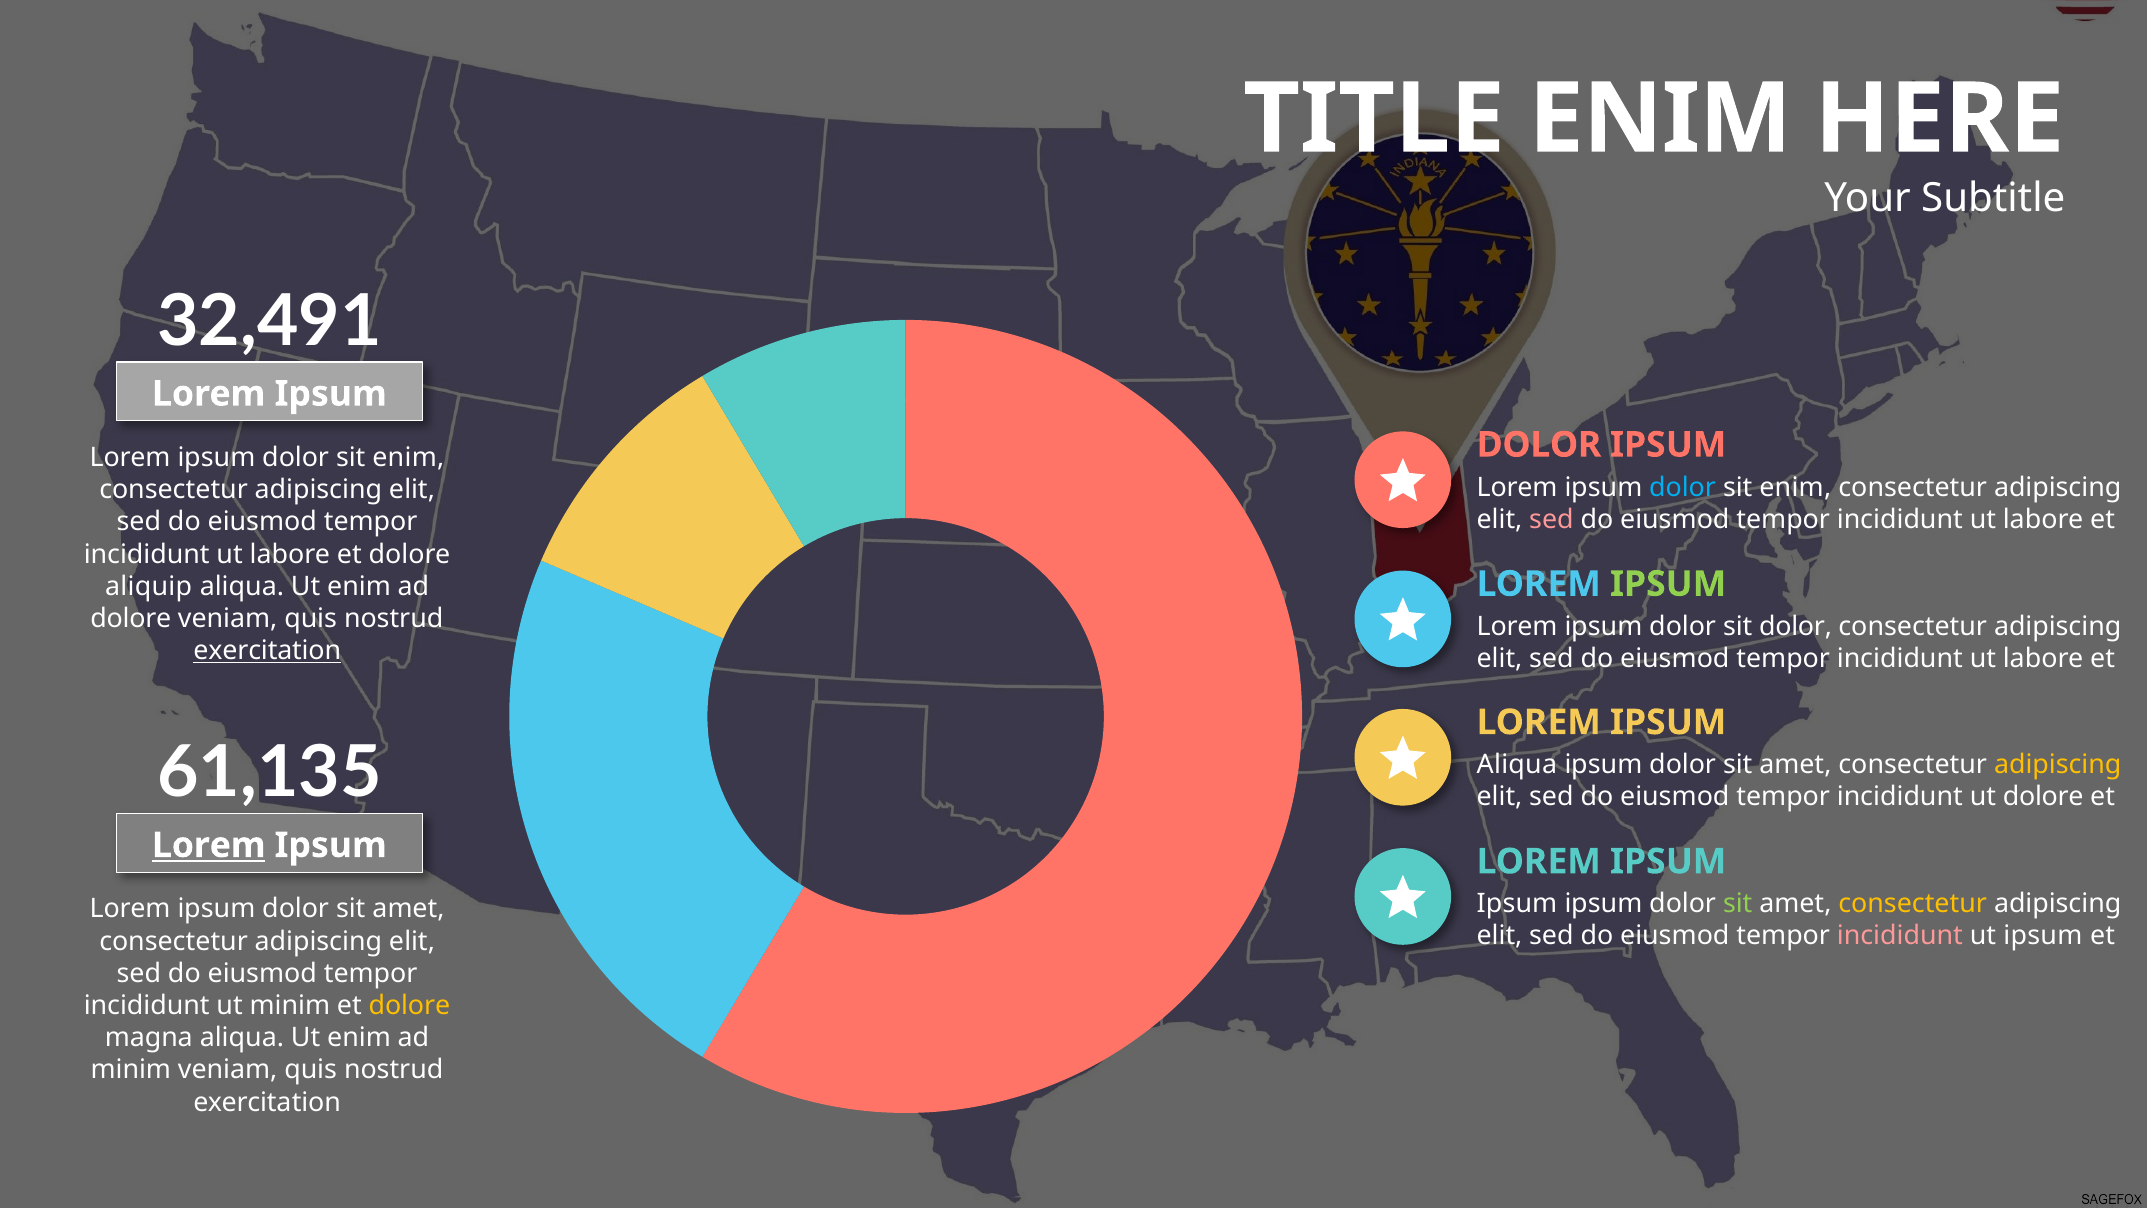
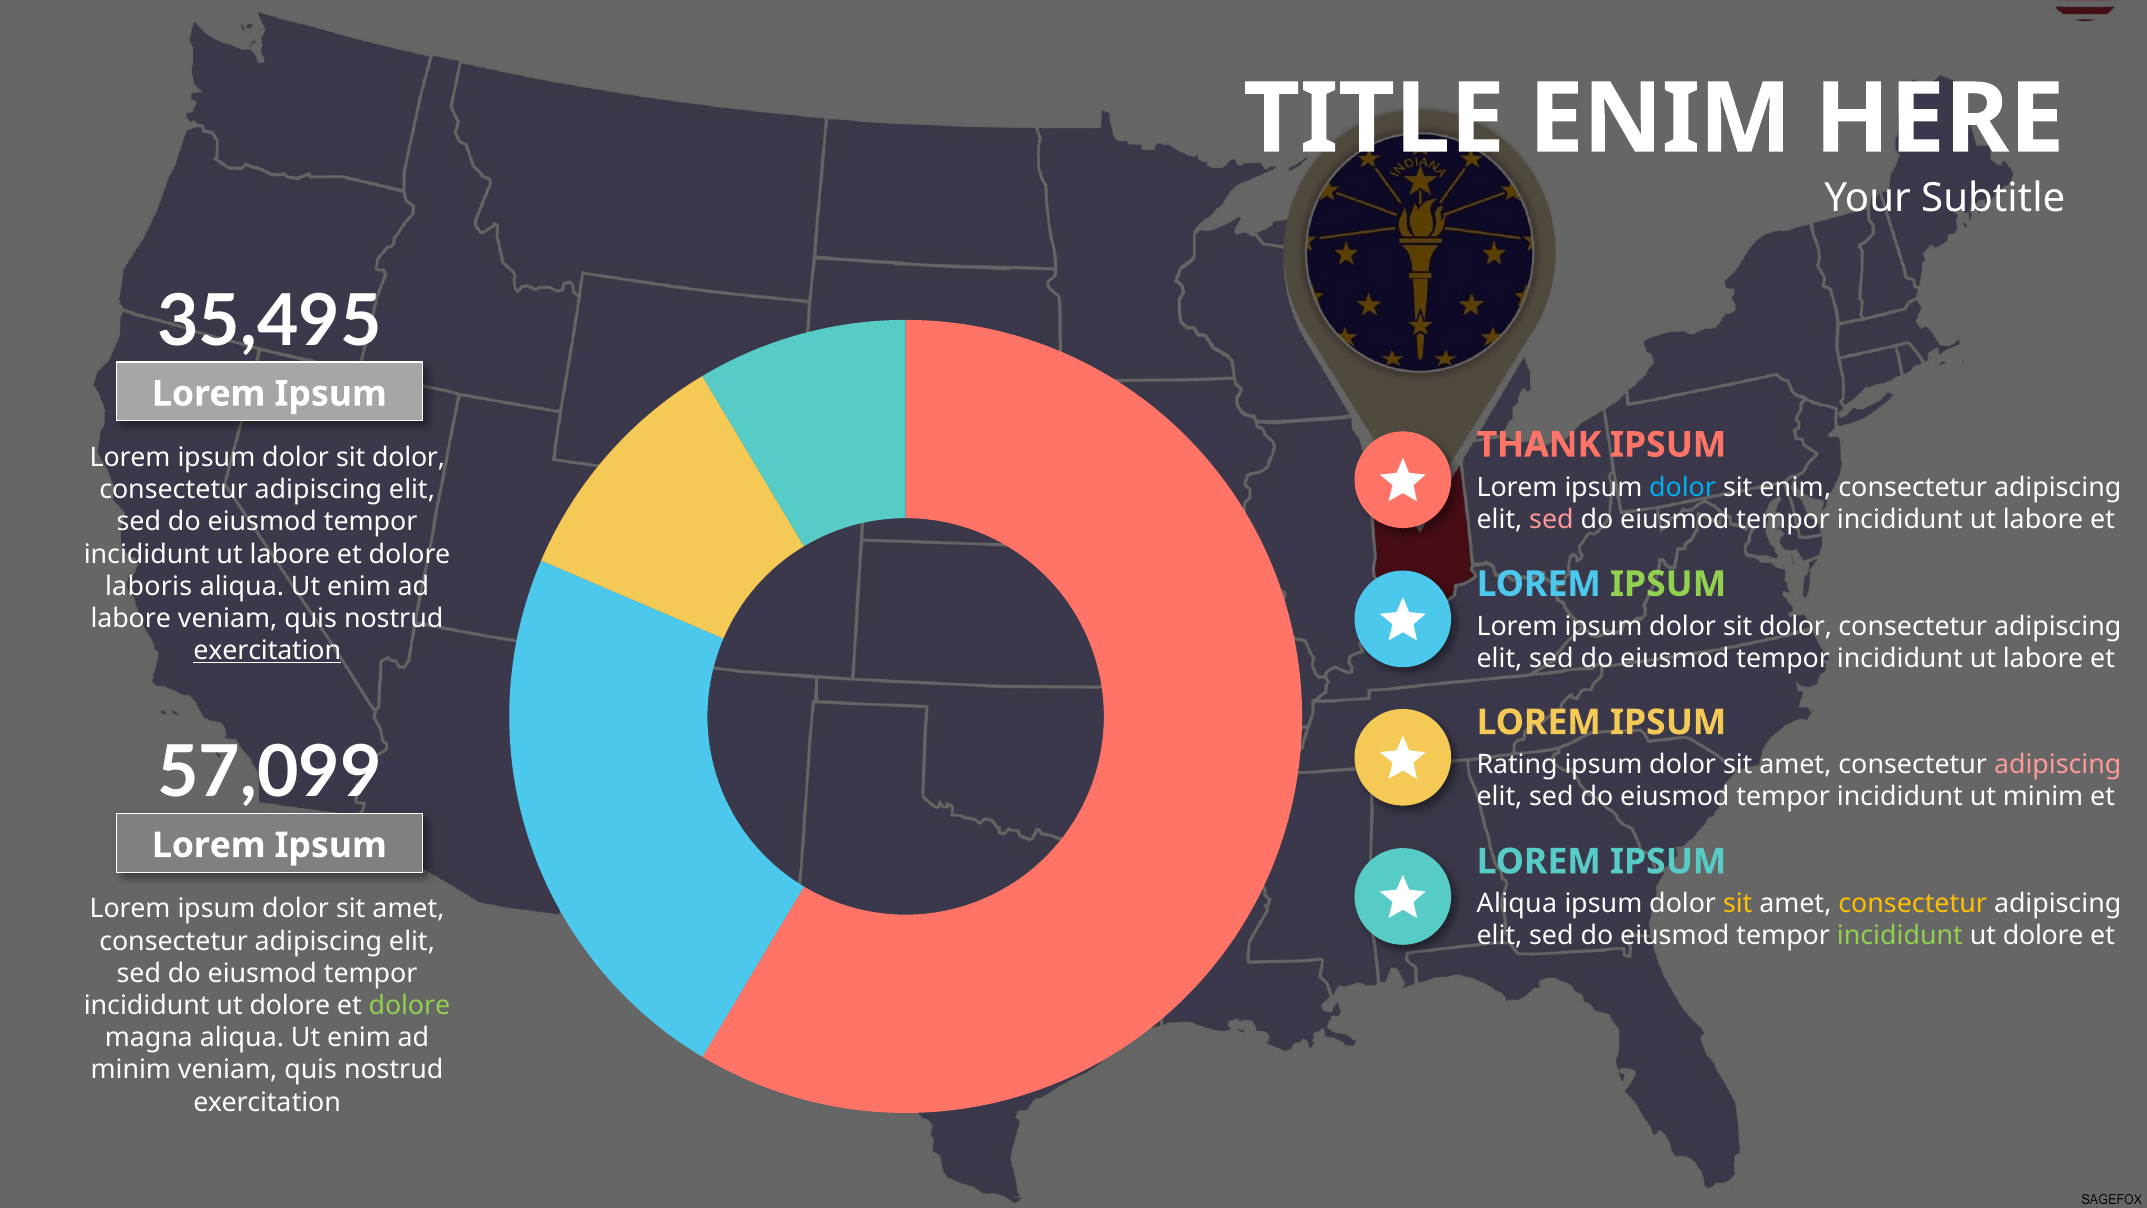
32,491: 32,491 -> 35,495
DOLOR at (1539, 445): DOLOR -> THANK
enim at (408, 457): enim -> dolor
aliquip: aliquip -> laboris
dolore at (131, 618): dolore -> labore
61,135: 61,135 -> 57,099
Aliqua at (1517, 765): Aliqua -> Rating
adipiscing at (2058, 765) colour: yellow -> pink
ut dolore: dolore -> minim
Lorem at (209, 845) underline: present -> none
Ipsum at (1517, 904): Ipsum -> Aliqua
sit at (1738, 904) colour: light green -> yellow
incididunt at (1900, 936) colour: pink -> light green
ipsum at (2043, 936): ipsum -> dolore
minim at (290, 1005): minim -> dolore
dolore at (409, 1005) colour: yellow -> light green
